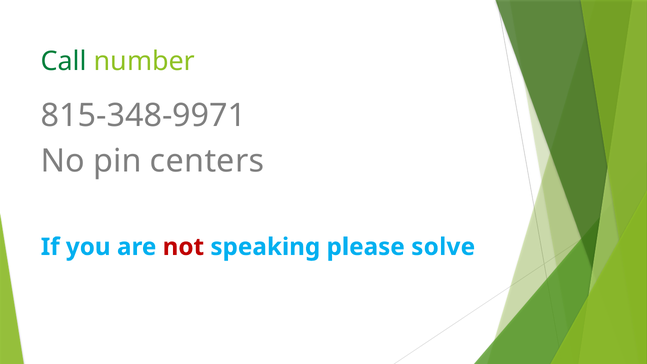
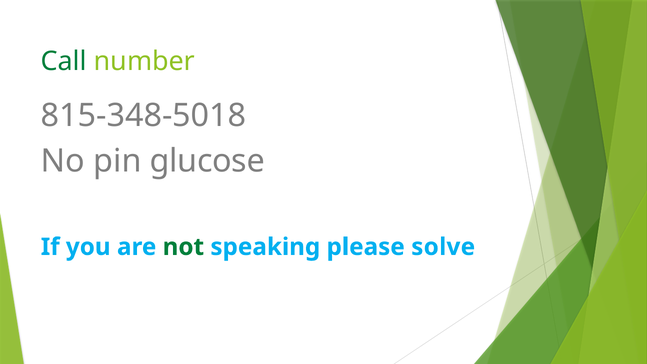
815-348-9971: 815-348-9971 -> 815-348-5018
centers: centers -> glucose
not colour: red -> green
